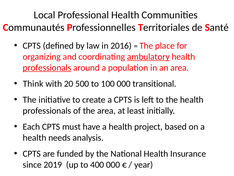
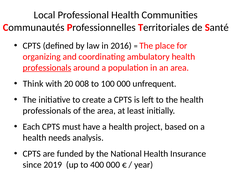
ambulatory underline: present -> none
500: 500 -> 008
transitional: transitional -> unfrequent
